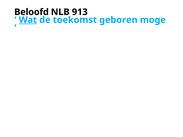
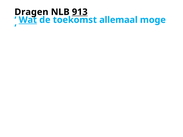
Beloofd: Beloofd -> Dragen
913 underline: none -> present
geboren: geboren -> allemaal
